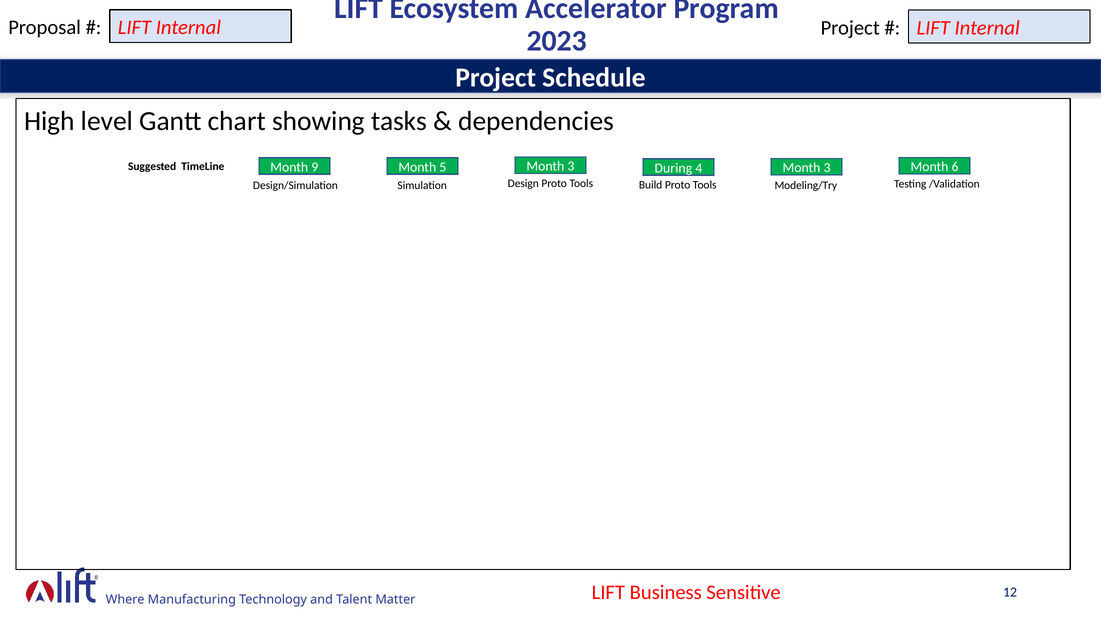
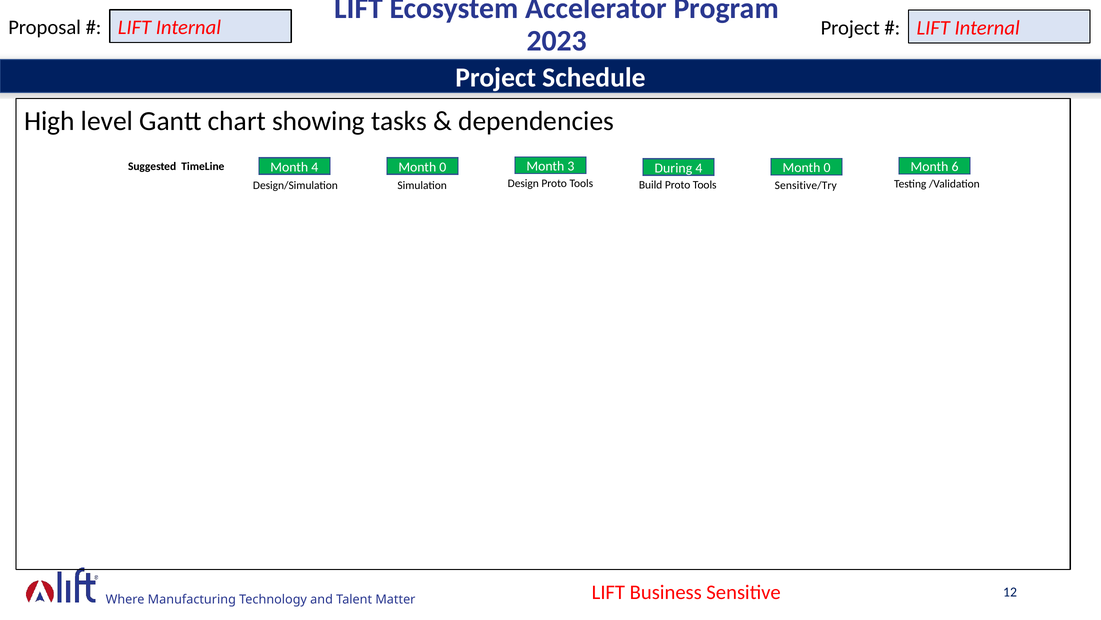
4 Month 3: 3 -> 0
5 at (443, 167): 5 -> 0
Month 9: 9 -> 4
Modeling/Try: Modeling/Try -> Sensitive/Try
